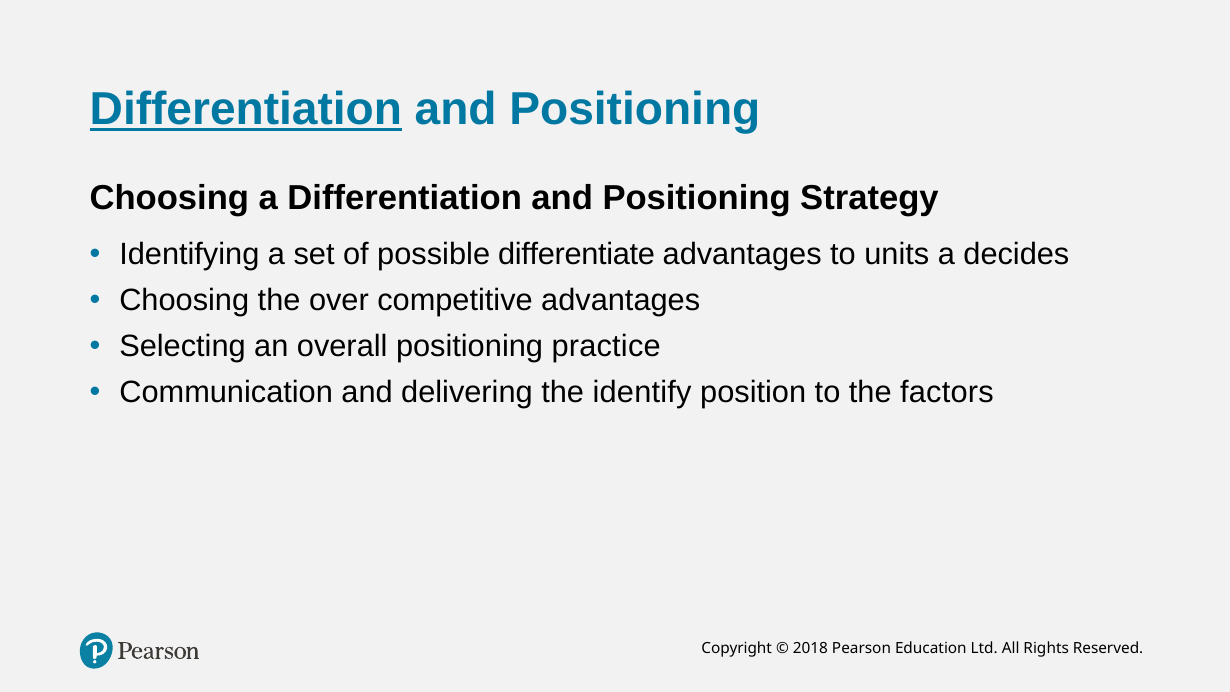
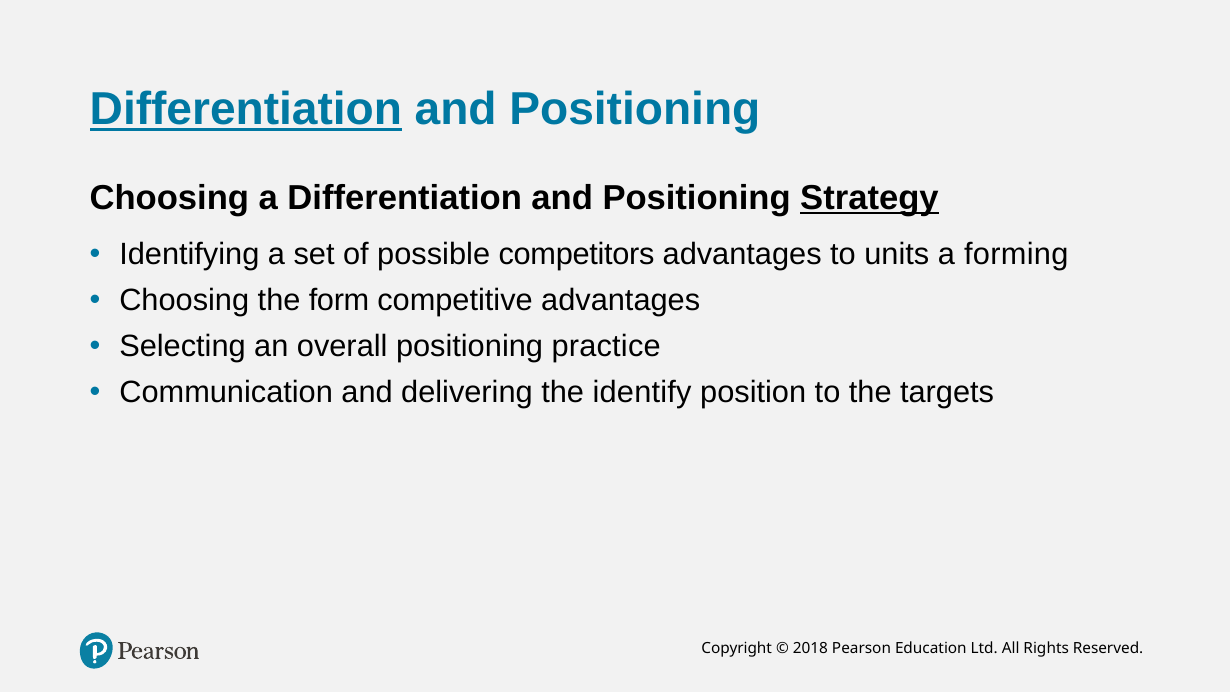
Strategy underline: none -> present
differentiate: differentiate -> competitors
decides: decides -> forming
over: over -> form
factors: factors -> targets
